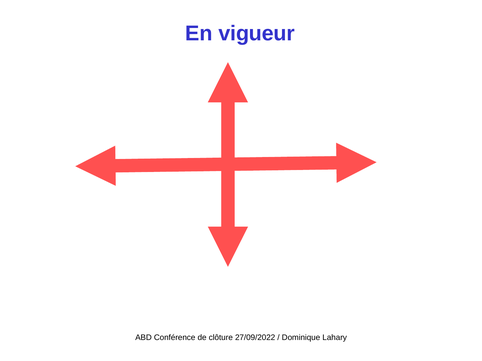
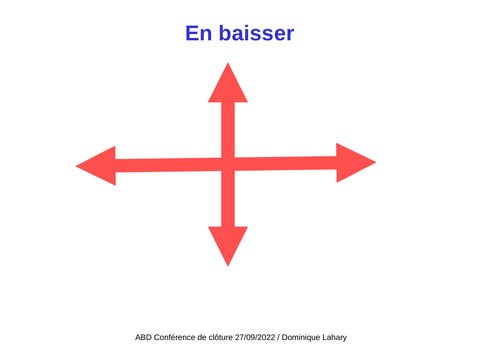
vigueur: vigueur -> baisser
